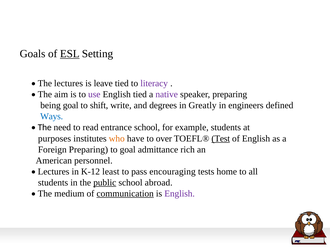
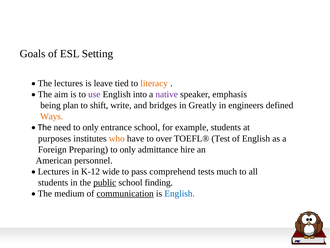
ESL underline: present -> none
literacy colour: purple -> orange
English tied: tied -> into
speaker preparing: preparing -> emphasis
being goal: goal -> plan
degrees: degrees -> bridges
Ways colour: blue -> orange
need to read: read -> only
Test underline: present -> none
goal at (128, 149): goal -> only
rich: rich -> hire
least: least -> wide
encouraging: encouraging -> comprehend
home: home -> much
abroad: abroad -> finding
English at (180, 193) colour: purple -> blue
